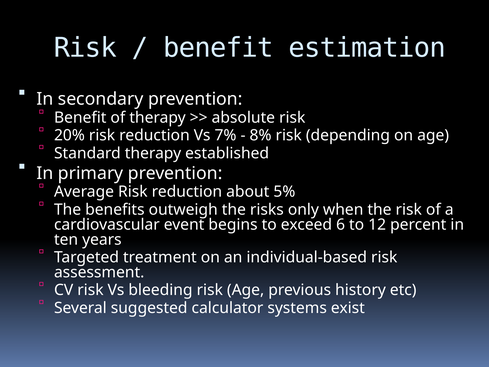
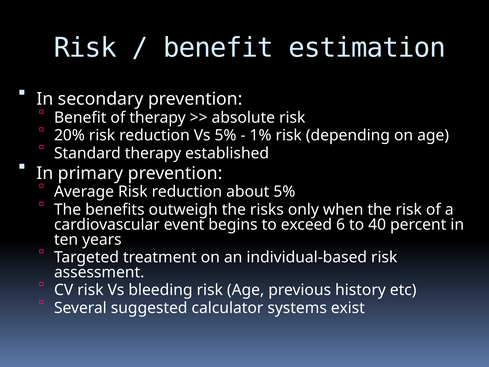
Vs 7%: 7% -> 5%
8%: 8% -> 1%
12: 12 -> 40
